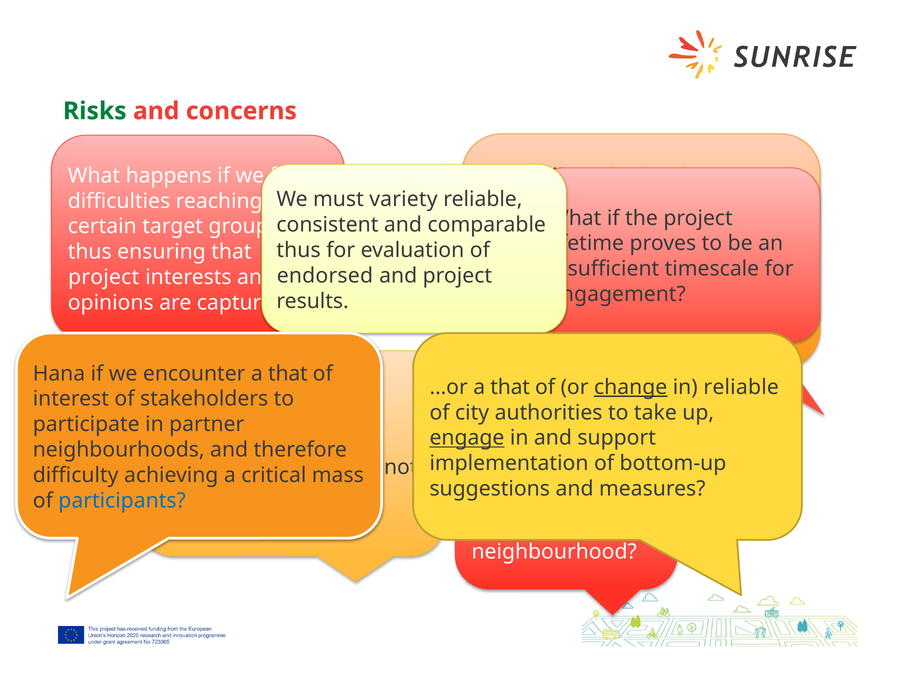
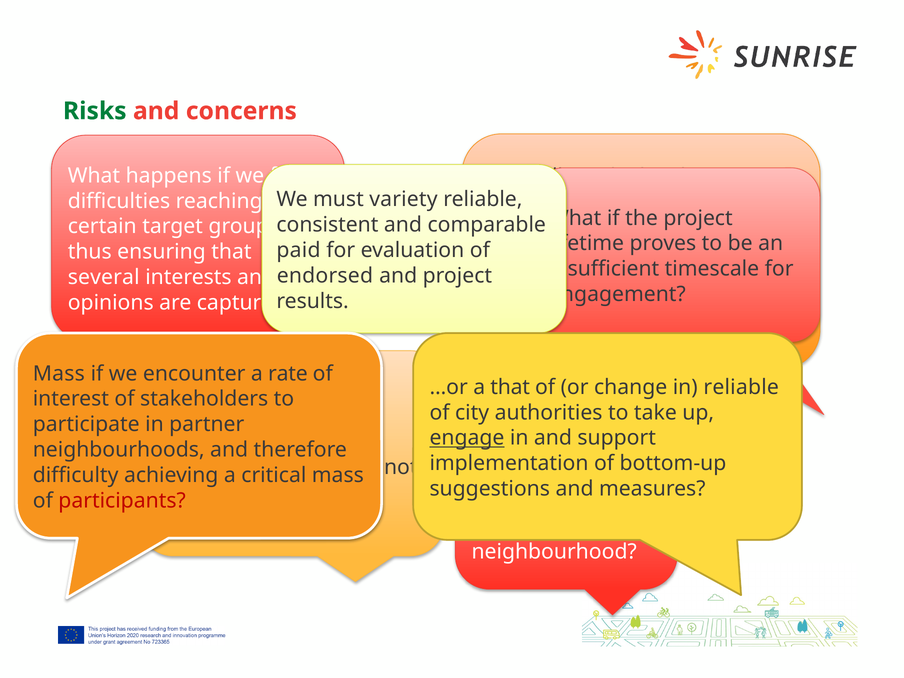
thus at (299, 250): thus -> paid
project at (104, 277): project -> several
Hana at (59, 374): Hana -> Mass
encounter a that: that -> rate
change underline: present -> none
participants colour: blue -> red
